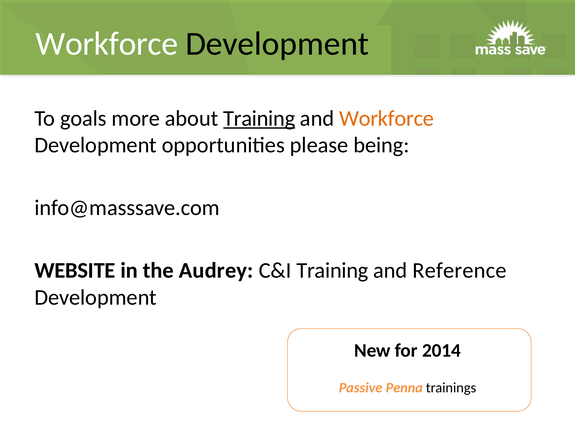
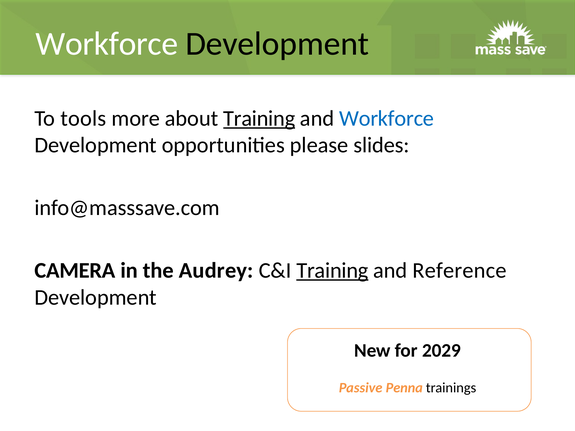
goals: goals -> tools
Workforce at (387, 118) colour: orange -> blue
being: being -> slides
WEBSITE: WEBSITE -> CAMERA
Training at (332, 271) underline: none -> present
2014: 2014 -> 2029
